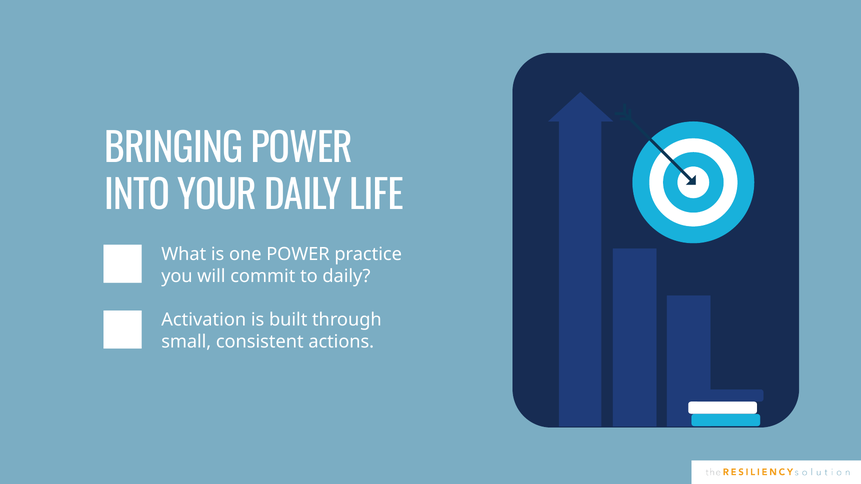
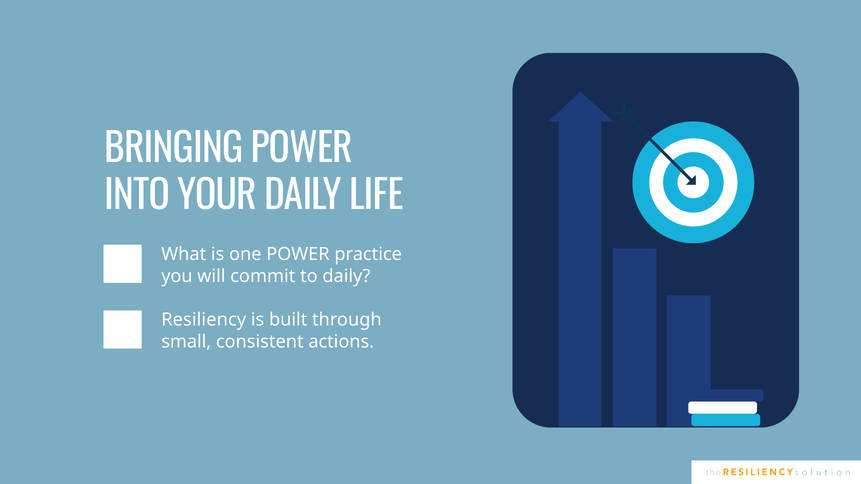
Activation: Activation -> Resiliency
